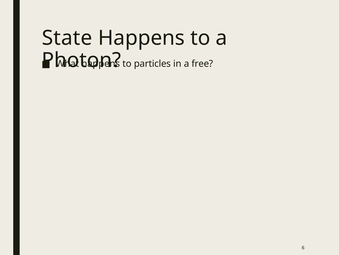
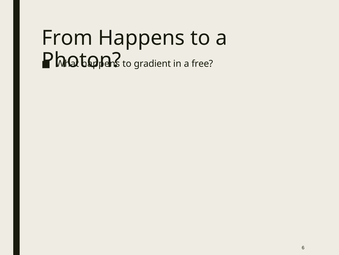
State: State -> From
particles: particles -> gradient
